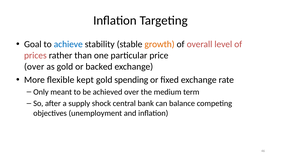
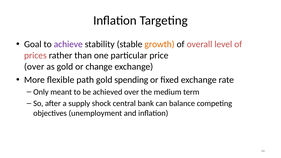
achieve colour: blue -> purple
backed: backed -> change
kept: kept -> path
